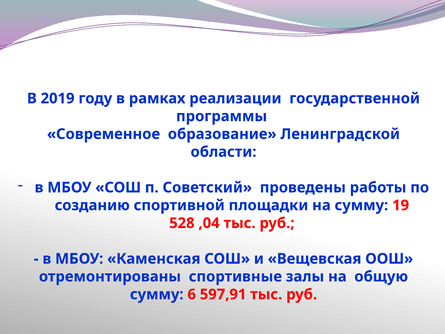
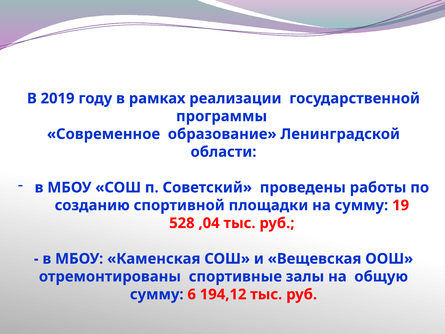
597,91: 597,91 -> 194,12
